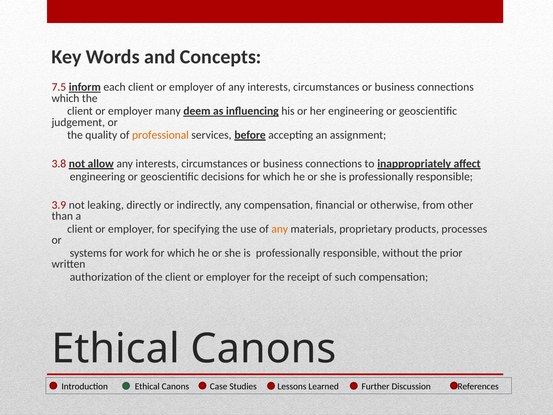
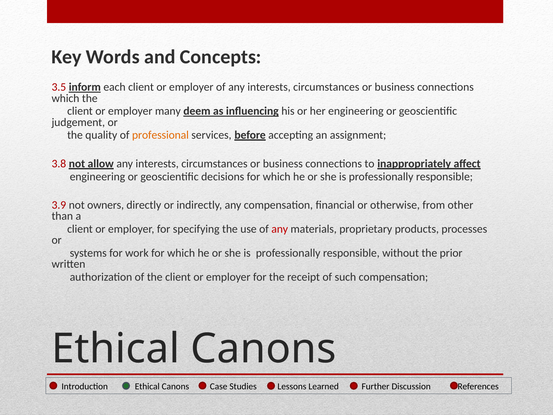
7.5: 7.5 -> 3.5
leaking: leaking -> owners
any at (280, 229) colour: orange -> red
